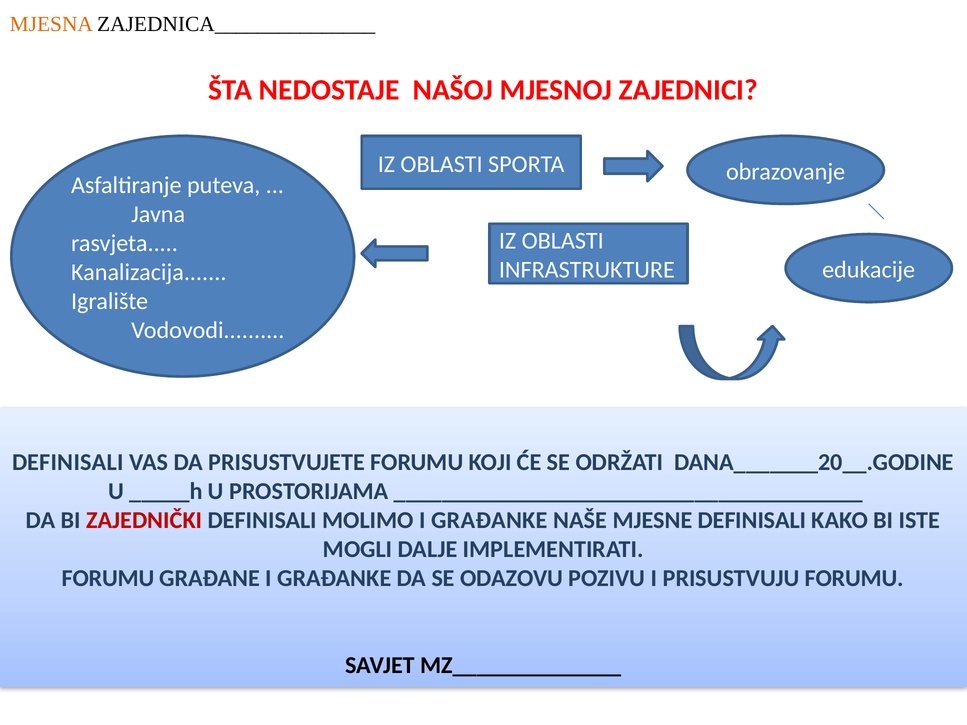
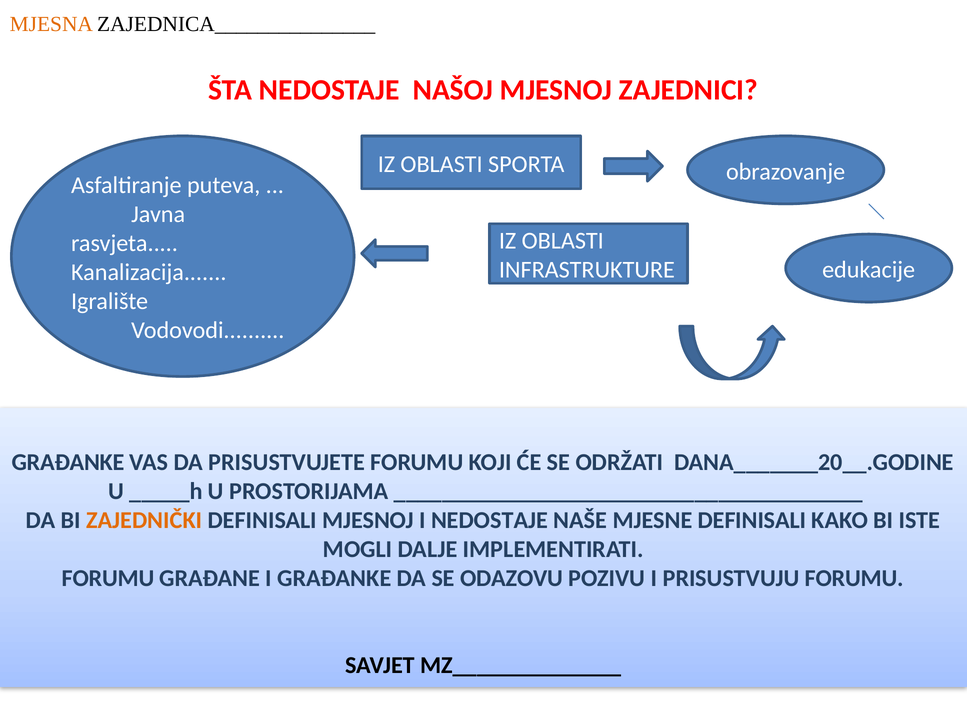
DEFINISALI at (68, 462): DEFINISALI -> GRAĐANKE
ZAJEDNIČKI colour: red -> orange
DEFINISALI MOLIMO: MOLIMO -> MJESNOJ
GRAĐANKE at (489, 520): GRAĐANKE -> NEDOSTAJE
